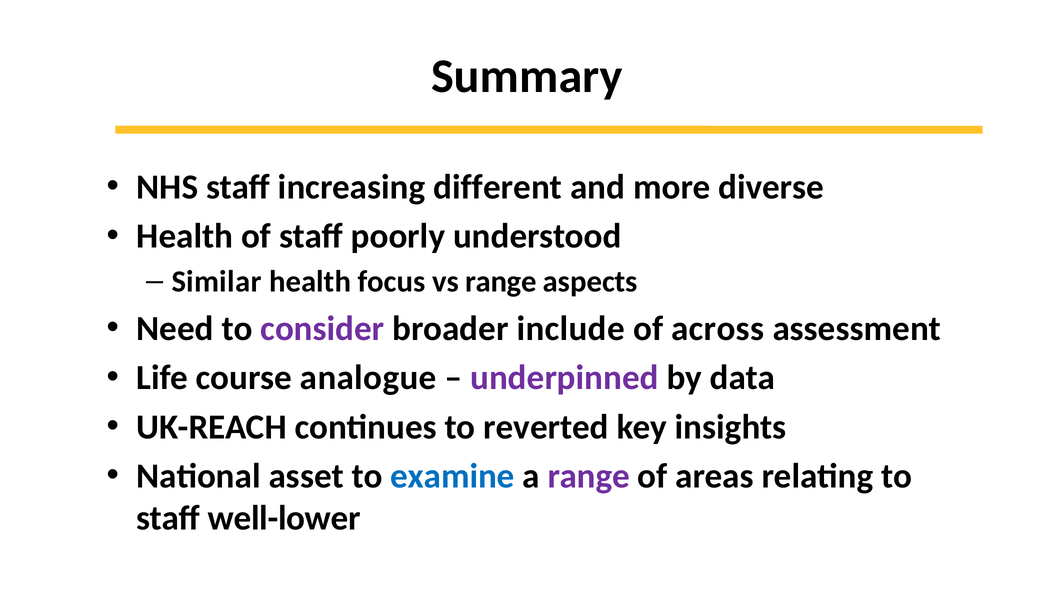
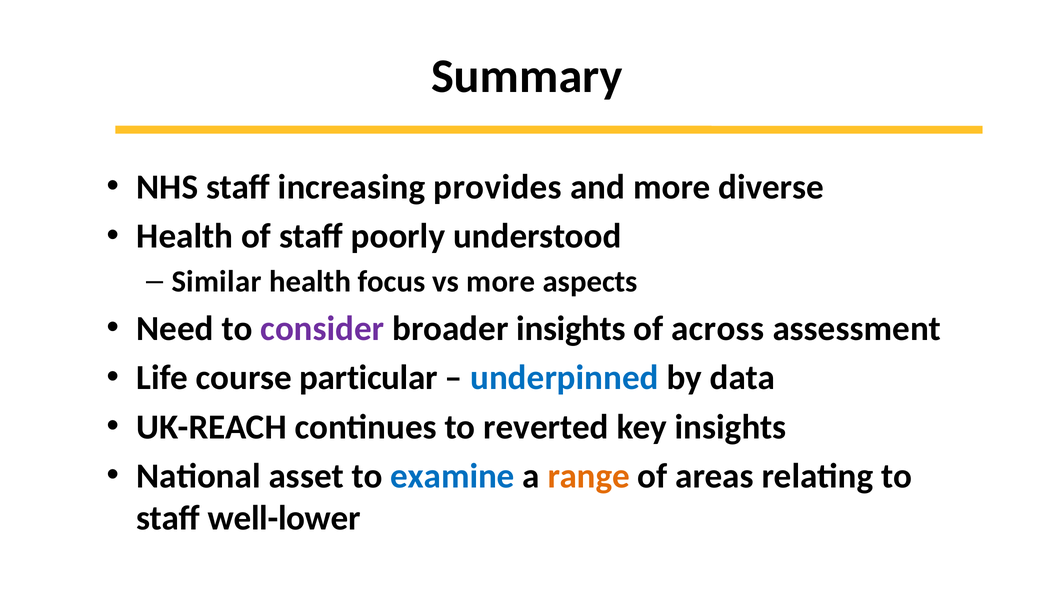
different: different -> provides
vs range: range -> more
broader include: include -> insights
analogue: analogue -> particular
underpinned colour: purple -> blue
range at (589, 476) colour: purple -> orange
